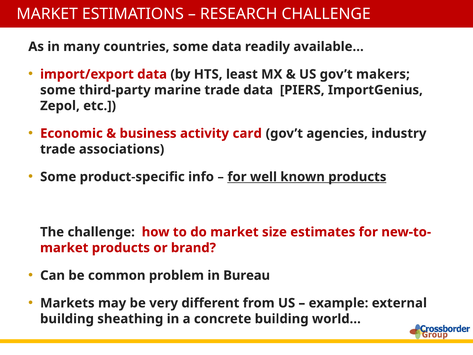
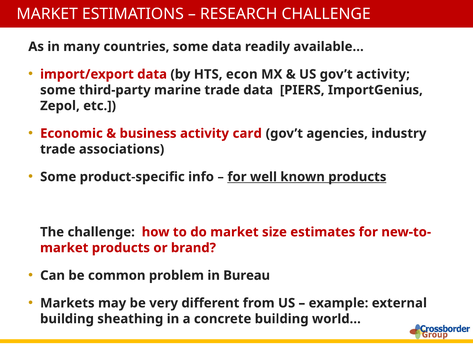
least: least -> econ
gov’t makers: makers -> activity
